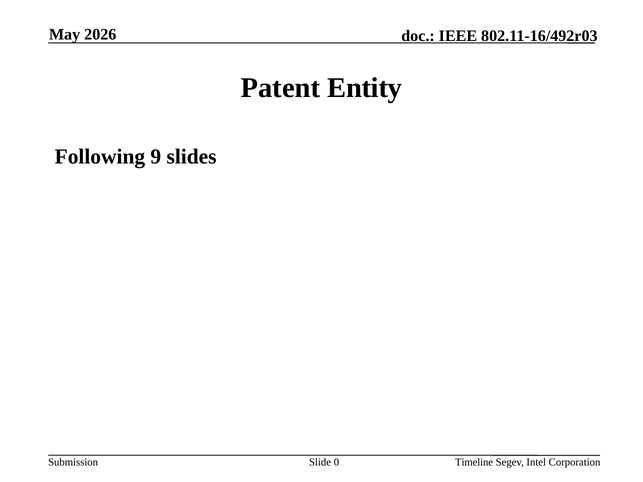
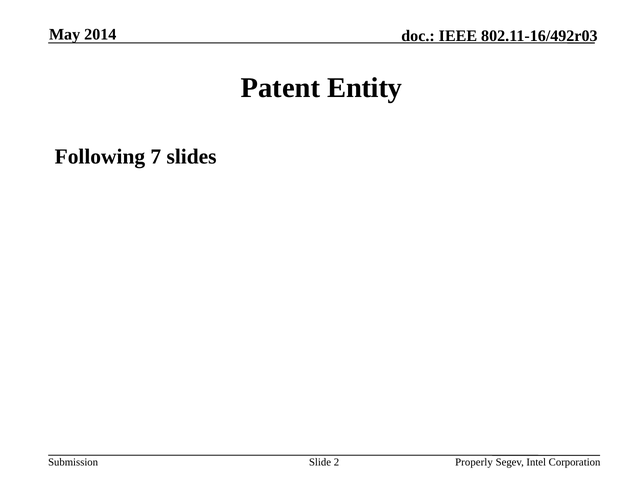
2026: 2026 -> 2014
9: 9 -> 7
0: 0 -> 2
Timeline: Timeline -> Properly
